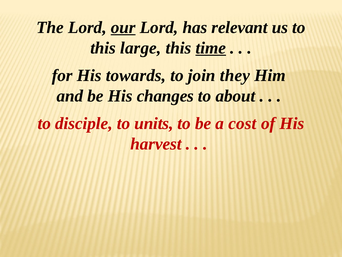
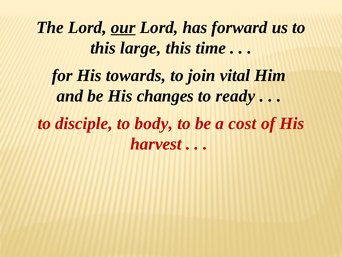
relevant: relevant -> forward
time underline: present -> none
they: they -> vital
about: about -> ready
units: units -> body
